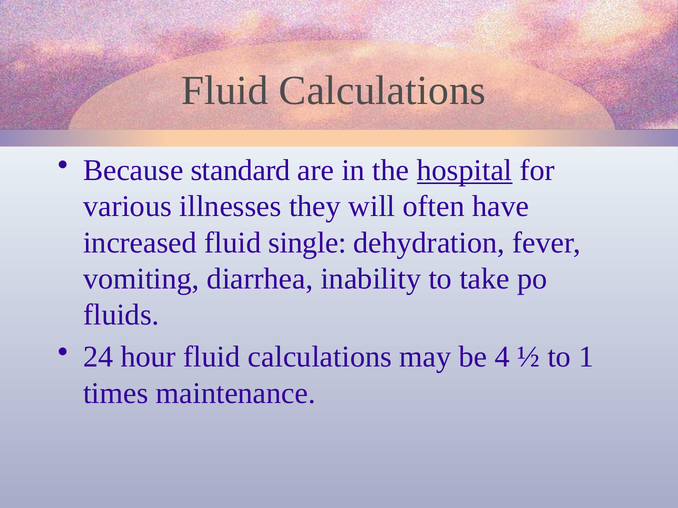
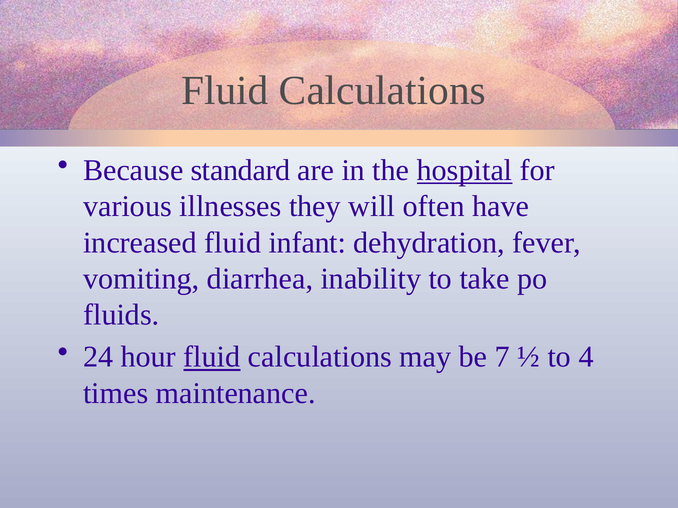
single: single -> infant
fluid at (212, 357) underline: none -> present
4: 4 -> 7
1: 1 -> 4
